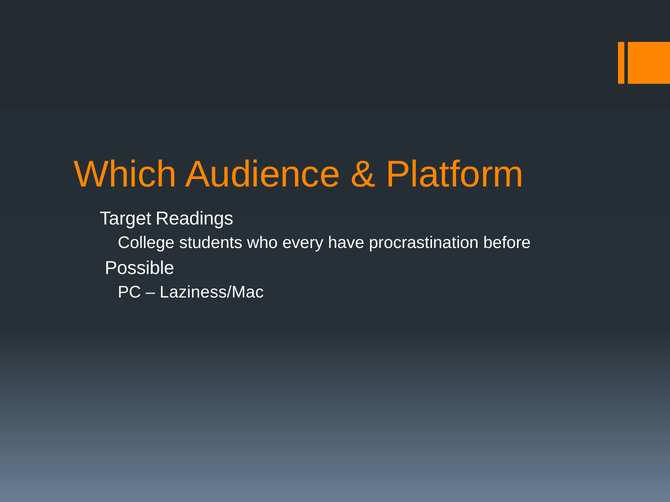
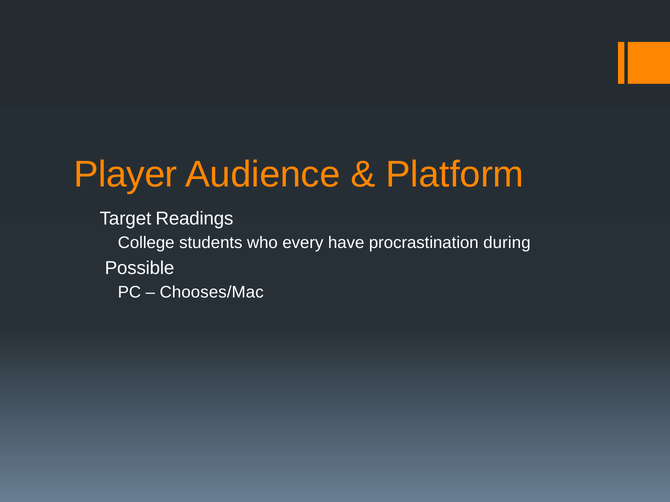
Which: Which -> Player
before: before -> during
Laziness/Mac: Laziness/Mac -> Chooses/Mac
